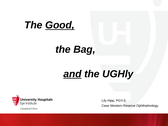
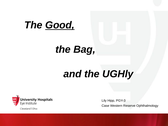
and underline: present -> none
